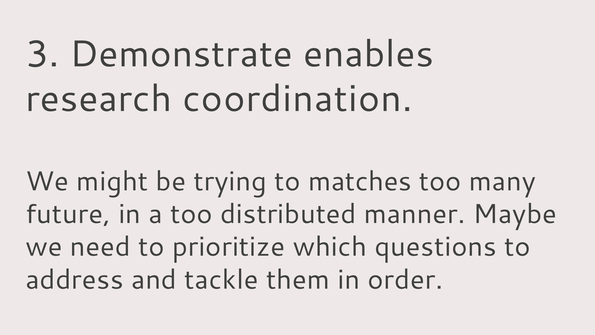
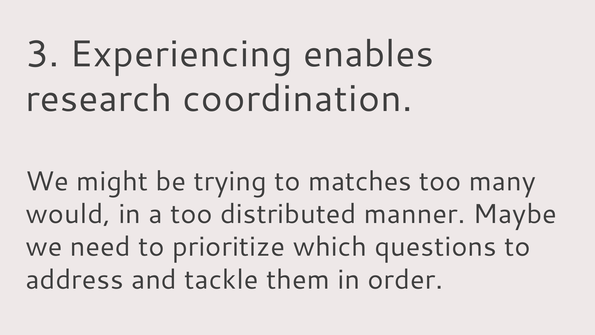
Demonstrate: Demonstrate -> Experiencing
future: future -> would
